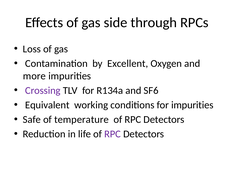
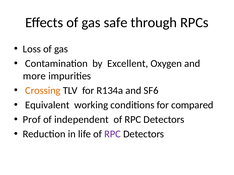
side: side -> safe
Crossing colour: purple -> orange
for impurities: impurities -> compared
Safe: Safe -> Prof
temperature: temperature -> independent
